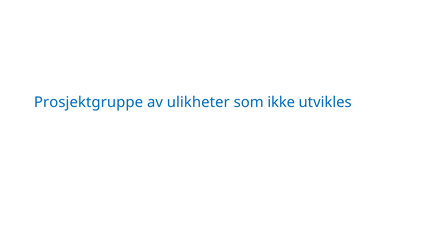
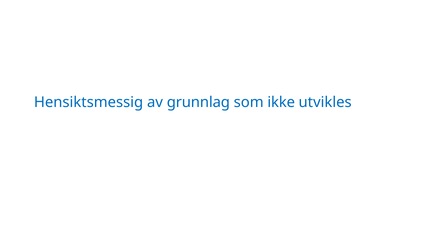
Prosjektgruppe: Prosjektgruppe -> Hensiktsmessig
ulikheter: ulikheter -> grunnlag
